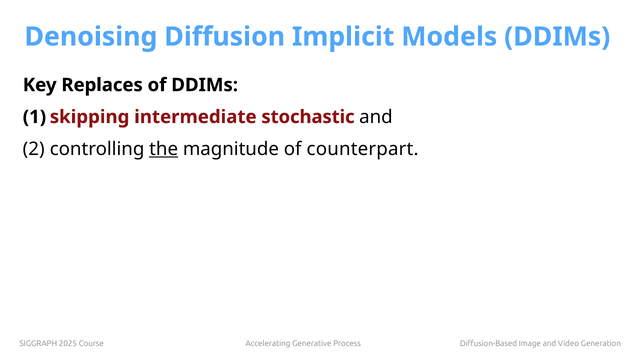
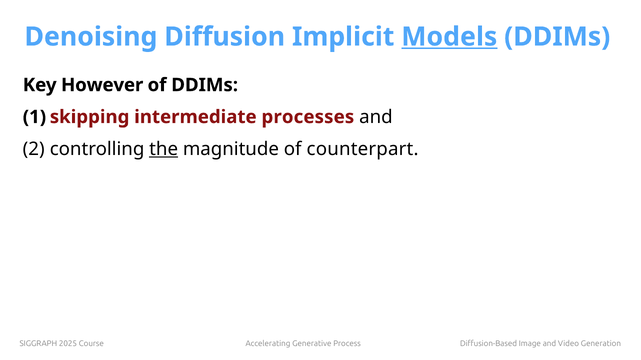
Models underline: none -> present
Replaces: Replaces -> However
stochastic: stochastic -> processes
